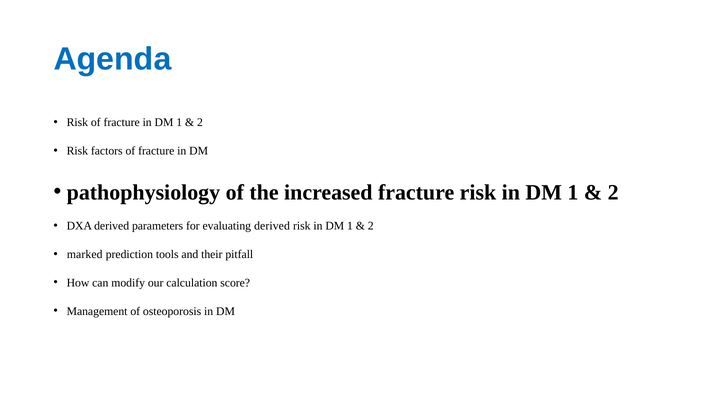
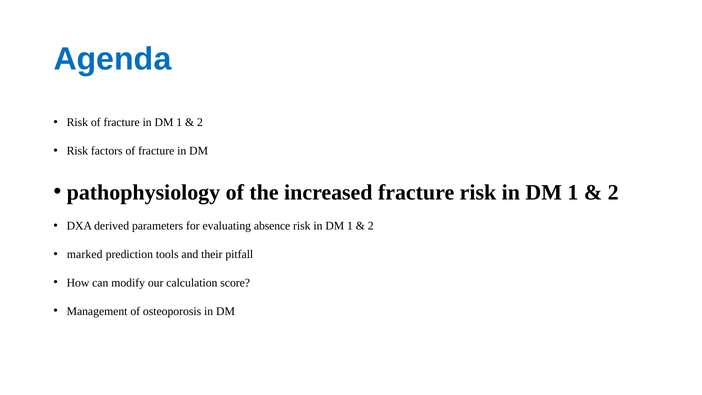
evaluating derived: derived -> absence
